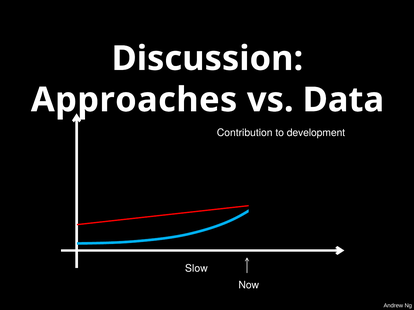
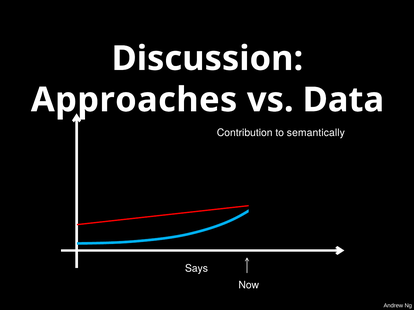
development: development -> semantically
Slow: Slow -> Says
